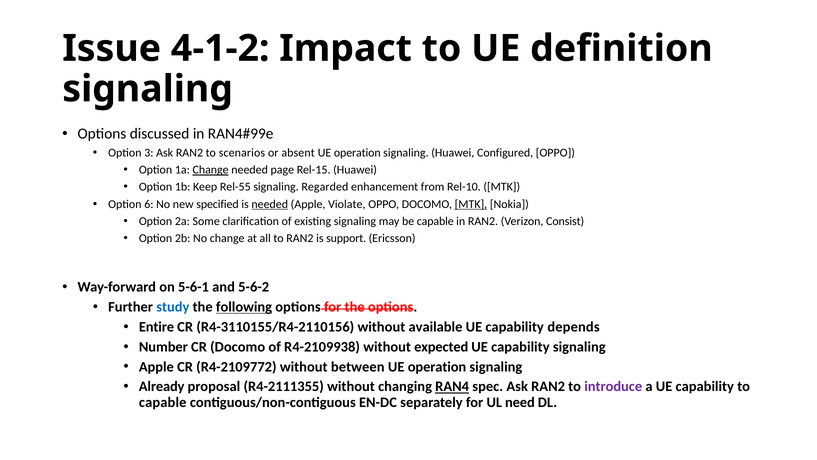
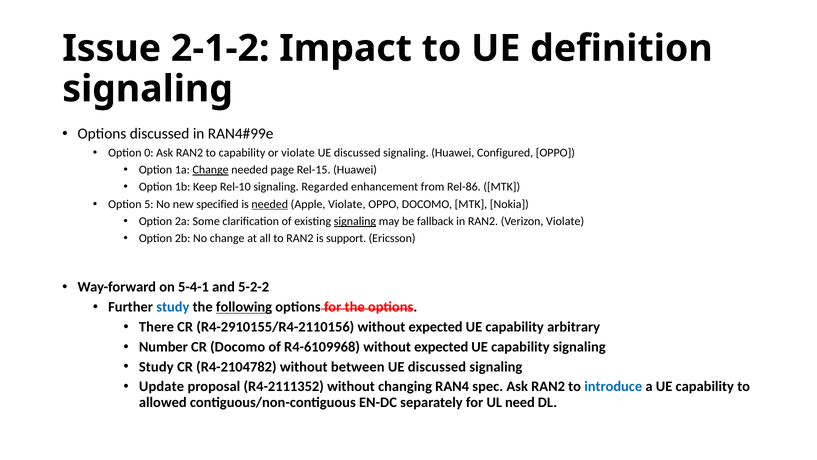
4-1-2: 4-1-2 -> 2-1-2
3: 3 -> 0
to scenarios: scenarios -> capability
or absent: absent -> violate
operation at (357, 153): operation -> discussed
Rel-55: Rel-55 -> Rel-10
Rel-10: Rel-10 -> Rel-86
6: 6 -> 5
MTK at (471, 204) underline: present -> none
signaling at (355, 221) underline: none -> present
be capable: capable -> fallback
Verizon Consist: Consist -> Violate
5-6-1: 5-6-1 -> 5-4-1
5-6-2: 5-6-2 -> 5-2-2
Entire: Entire -> There
R4-3110155/R4-2110156: R4-3110155/R4-2110156 -> R4-2910155/R4-2110156
available at (436, 327): available -> expected
depends: depends -> arbitrary
R4-2109938: R4-2109938 -> R4-6109968
Apple at (156, 366): Apple -> Study
R4-2109772: R4-2109772 -> R4-2104782
operation at (437, 366): operation -> discussed
Already: Already -> Update
R4-2111355: R4-2111355 -> R4-2111352
RAN4 underline: present -> none
introduce colour: purple -> blue
capable at (163, 402): capable -> allowed
